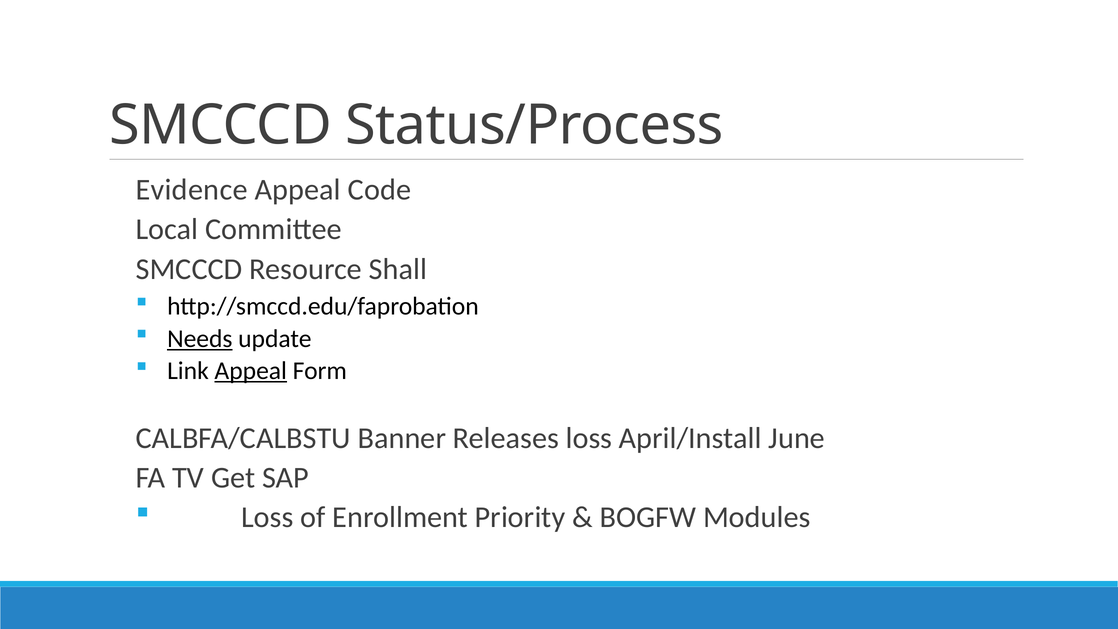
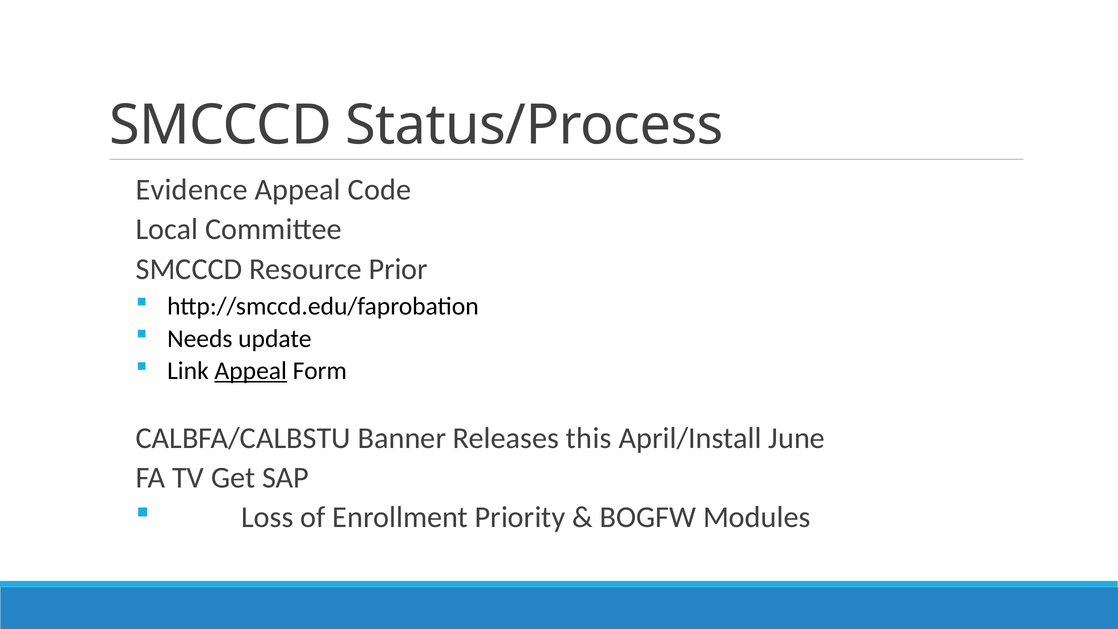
Shall: Shall -> Prior
Needs underline: present -> none
Releases loss: loss -> this
